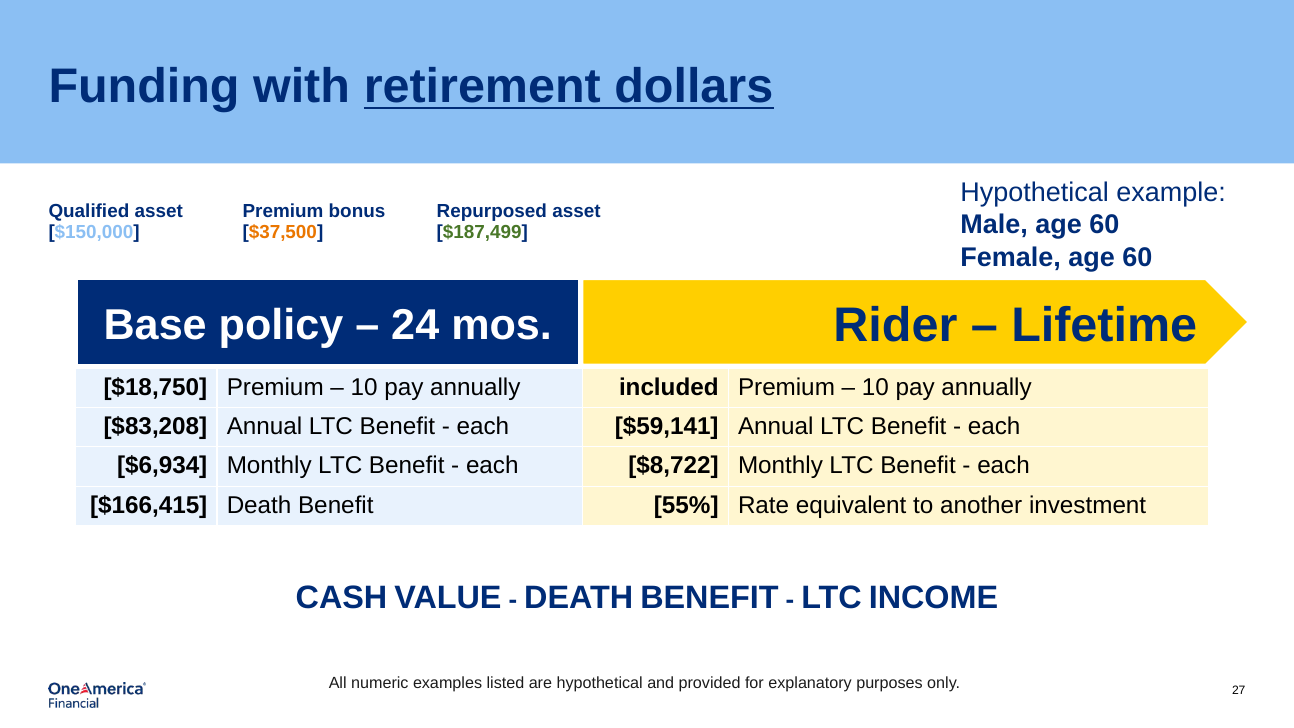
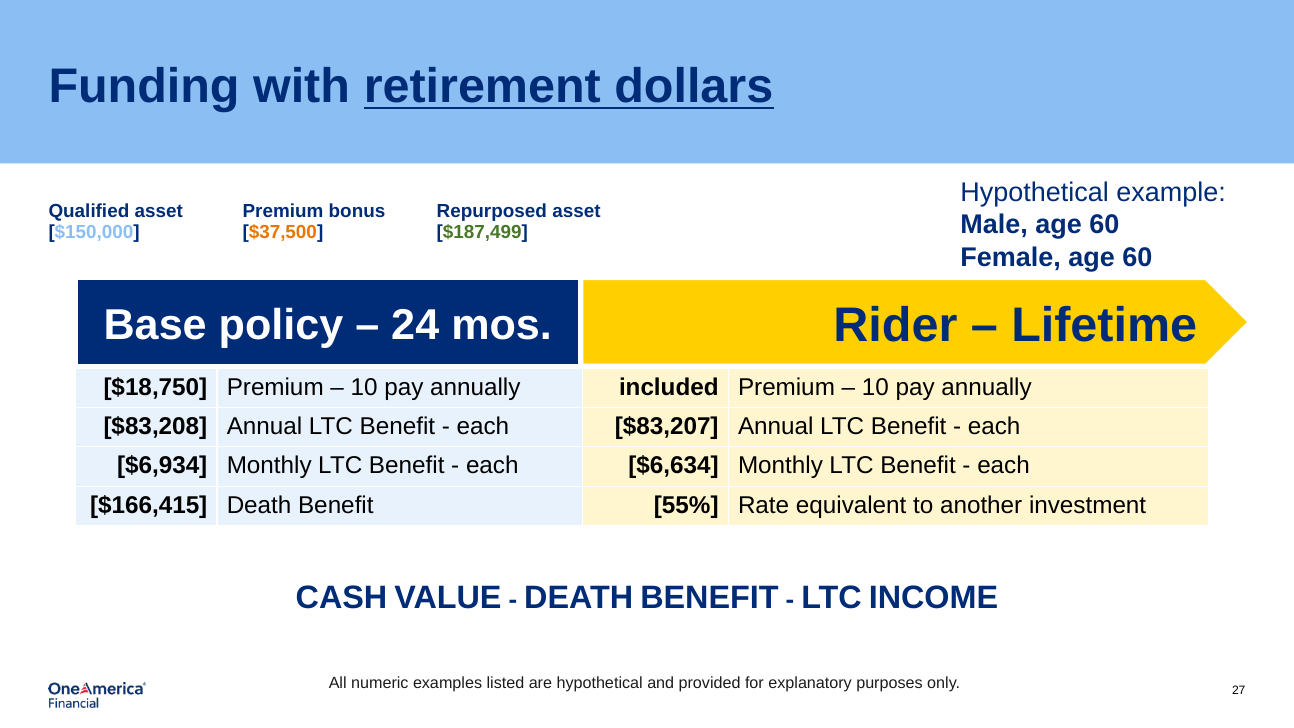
$59,141: $59,141 -> $83,207
$8,722: $8,722 -> $6,634
